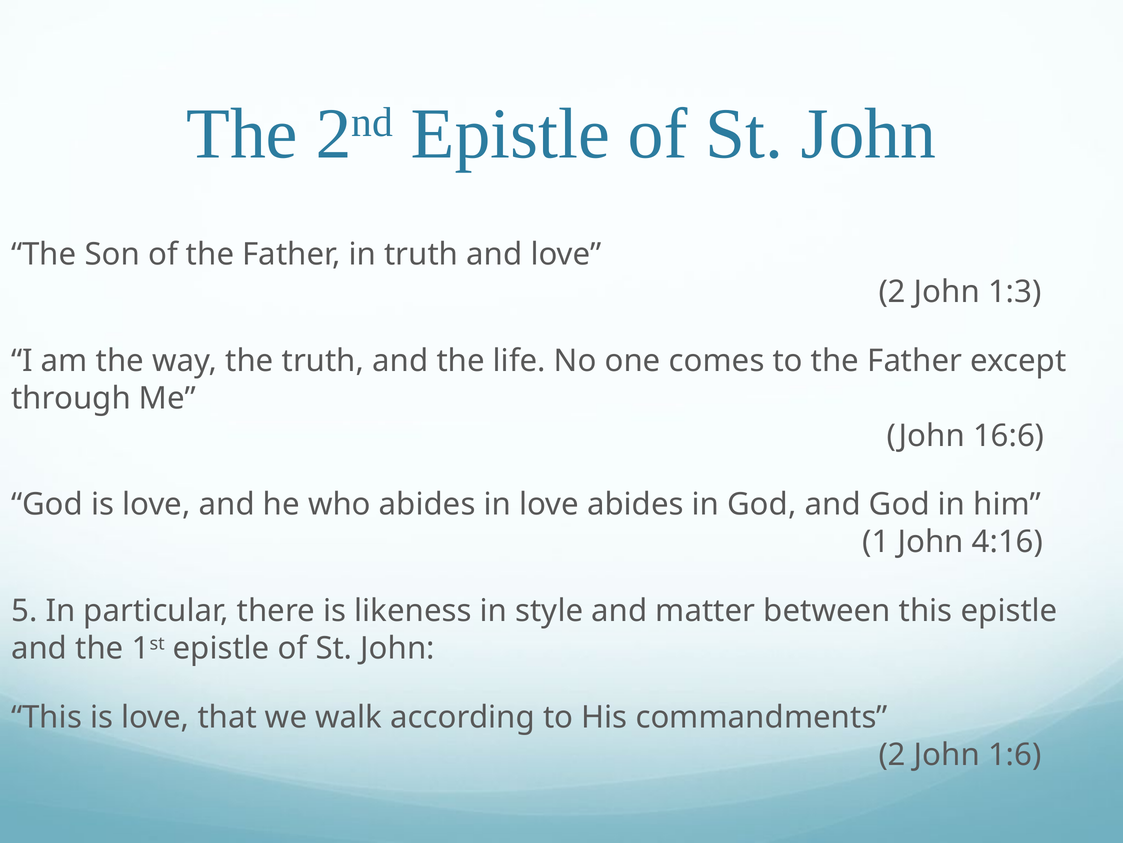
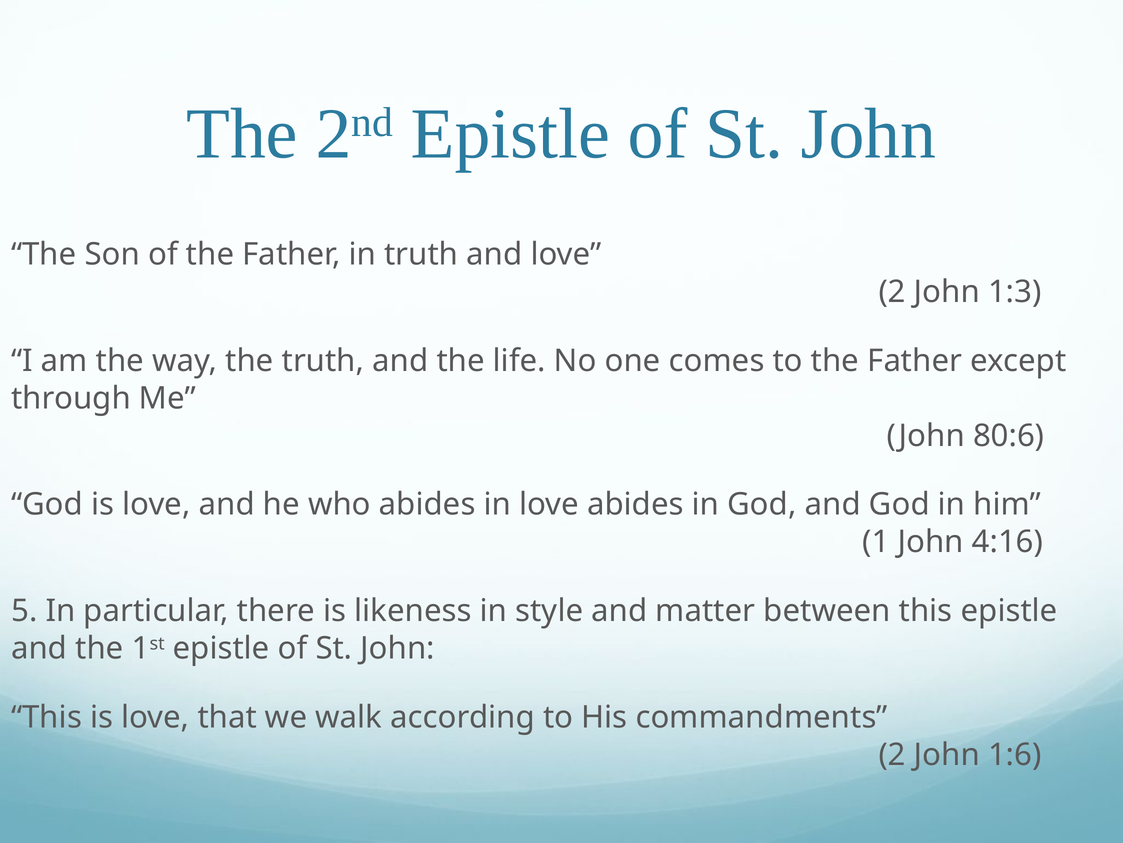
16:6: 16:6 -> 80:6
